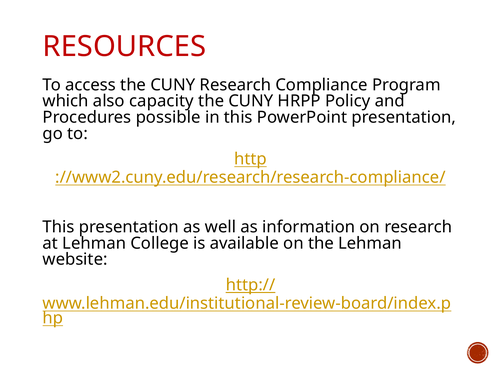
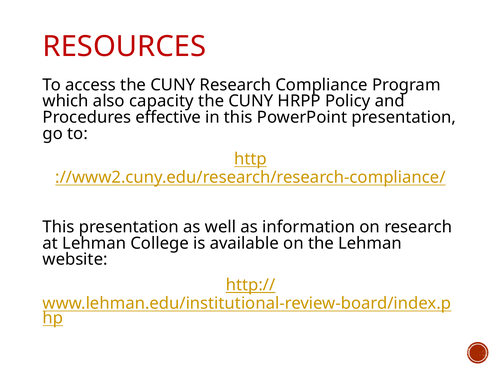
possible: possible -> effective
